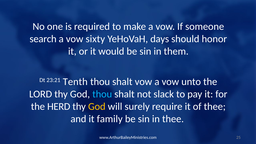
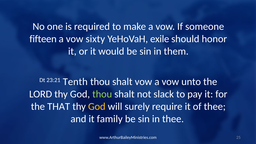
search: search -> fifteen
days: days -> exile
thou at (102, 94) colour: light blue -> light green
HERD: HERD -> THAT
